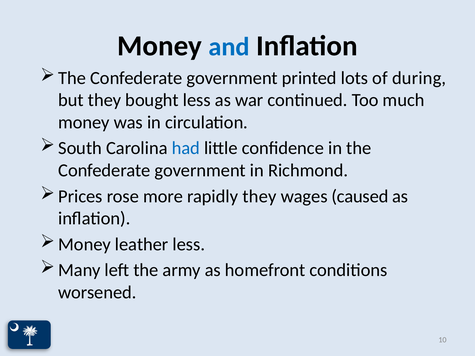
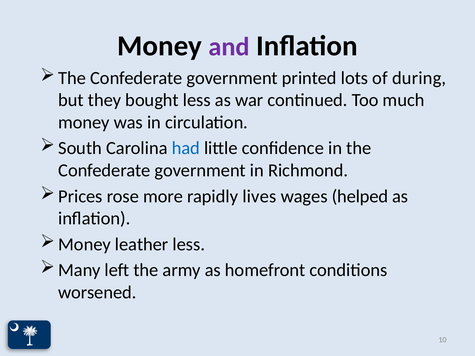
and colour: blue -> purple
rapidly they: they -> lives
caused: caused -> helped
